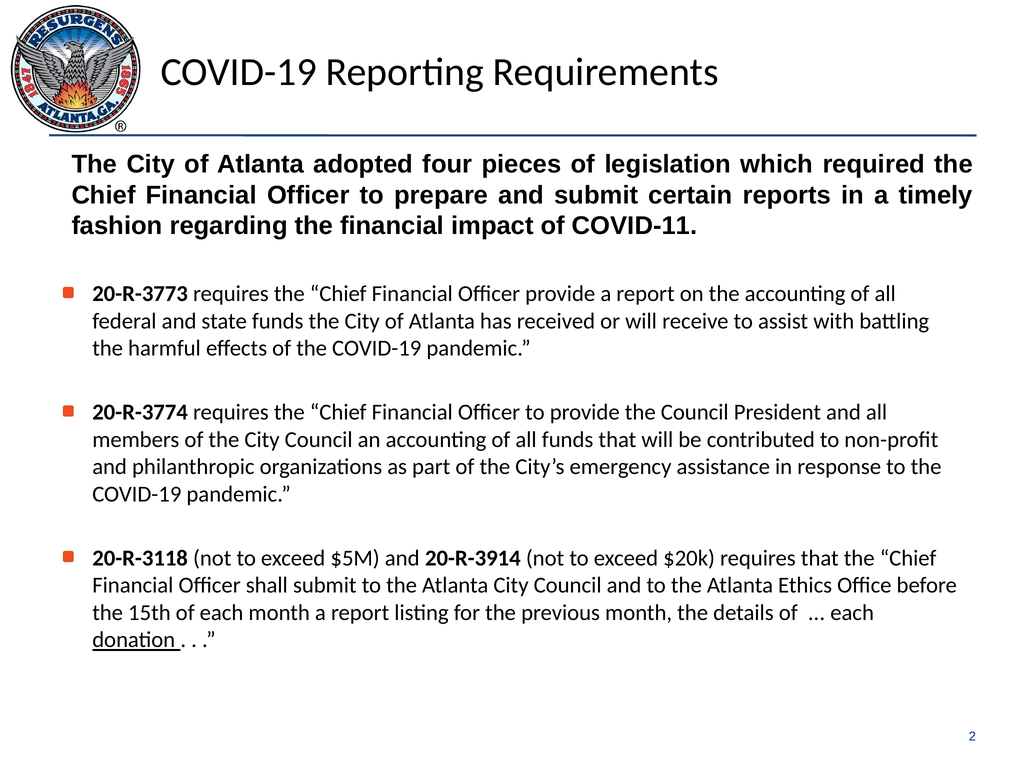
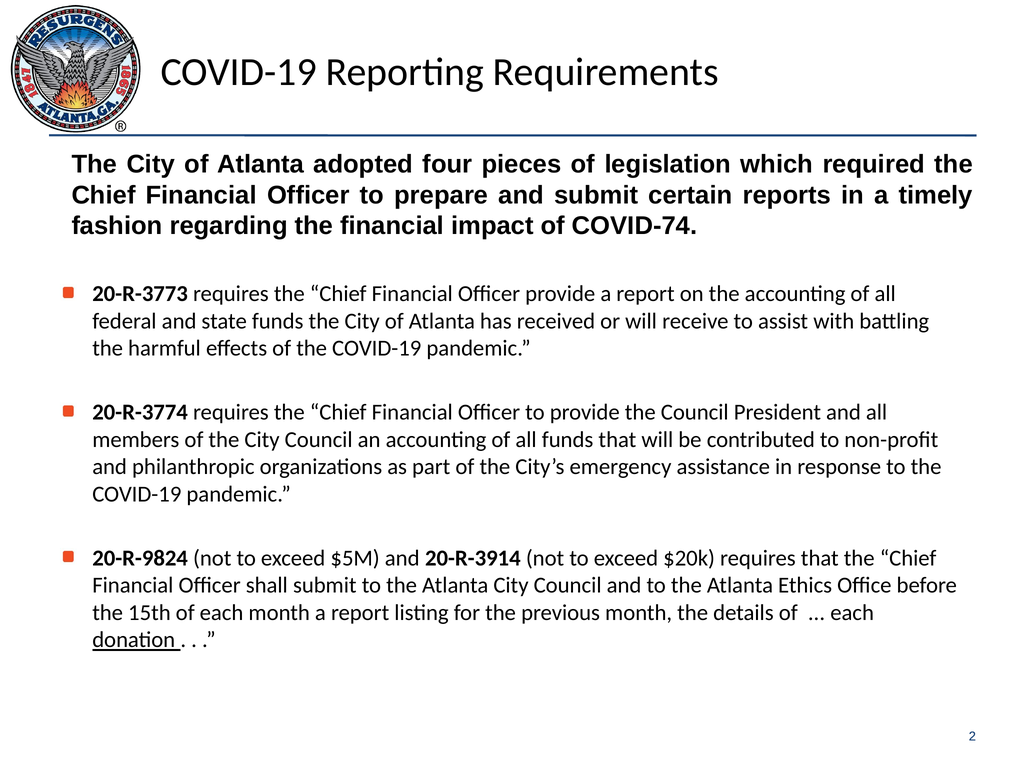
COVID-11: COVID-11 -> COVID-74
20-R-3118: 20-R-3118 -> 20-R-9824
